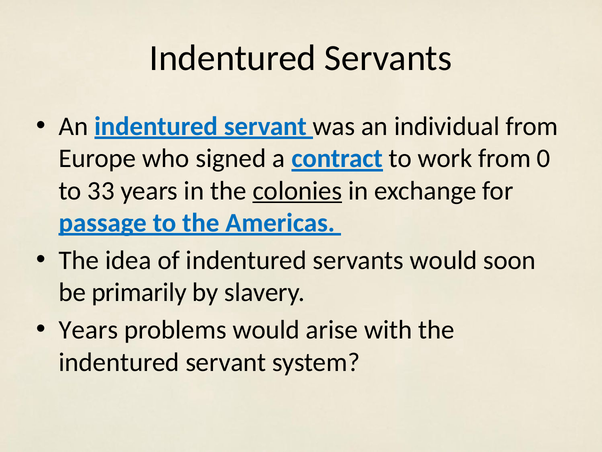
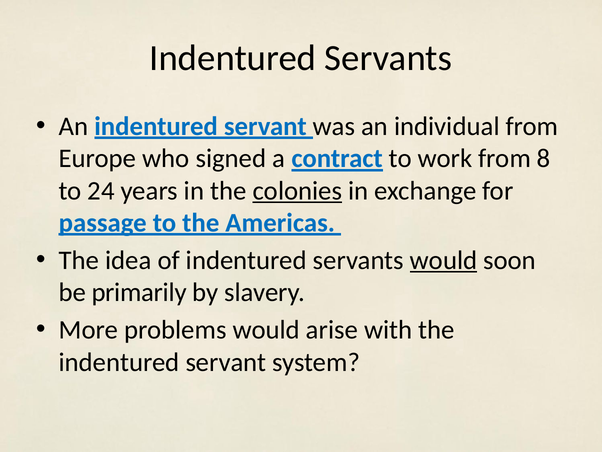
0: 0 -> 8
33: 33 -> 24
would at (444, 260) underline: none -> present
Years at (88, 330): Years -> More
